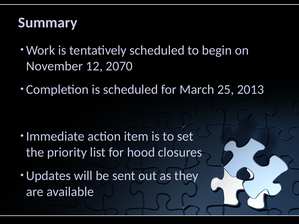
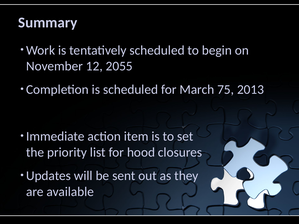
2070: 2070 -> 2055
25: 25 -> 75
